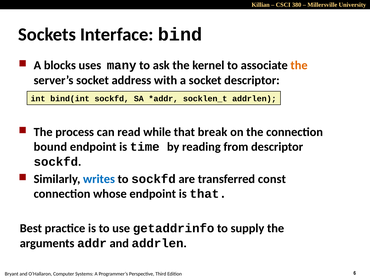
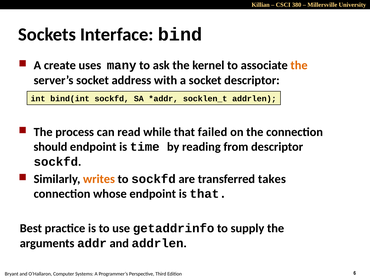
blocks: blocks -> create
break: break -> failed
bound: bound -> should
writes colour: blue -> orange
const: const -> takes
